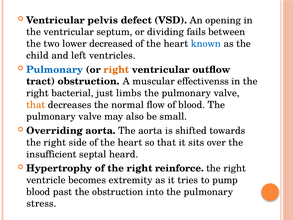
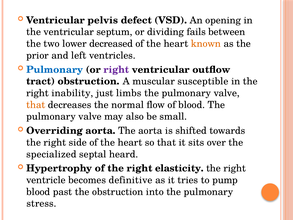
known colour: blue -> orange
child: child -> prior
right at (116, 70) colour: orange -> purple
effectivenss: effectivenss -> susceptible
bacterial: bacterial -> inability
insufficient: insufficient -> specialized
reinforce: reinforce -> elasticity
extremity: extremity -> definitive
